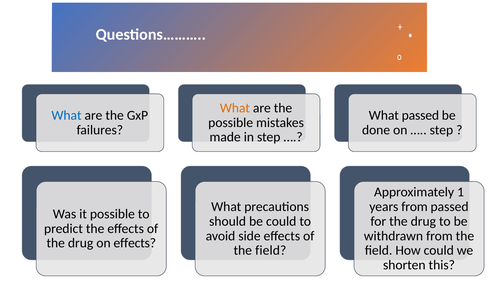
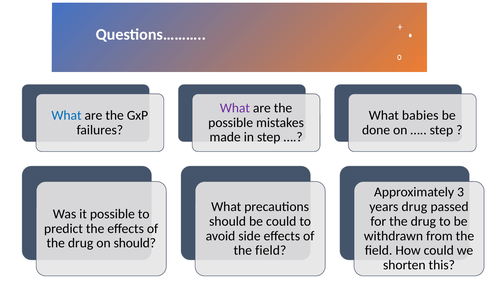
What at (235, 108) colour: orange -> purple
What passed: passed -> babies
1: 1 -> 3
years from: from -> drug
on effects: effects -> should
